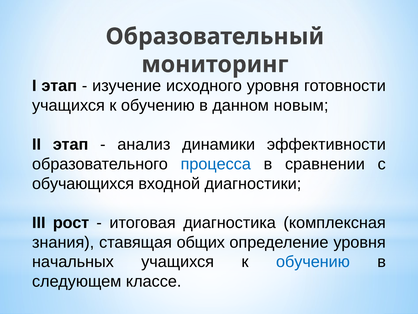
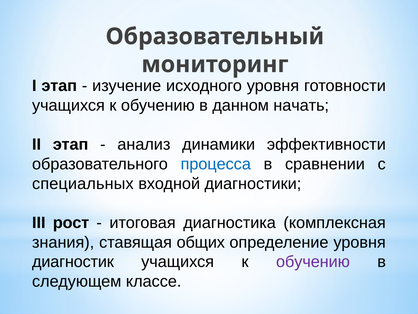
новым: новым -> начать
обучающихся: обучающихся -> специальных
начальных: начальных -> диагностик
обучению at (313, 261) colour: blue -> purple
